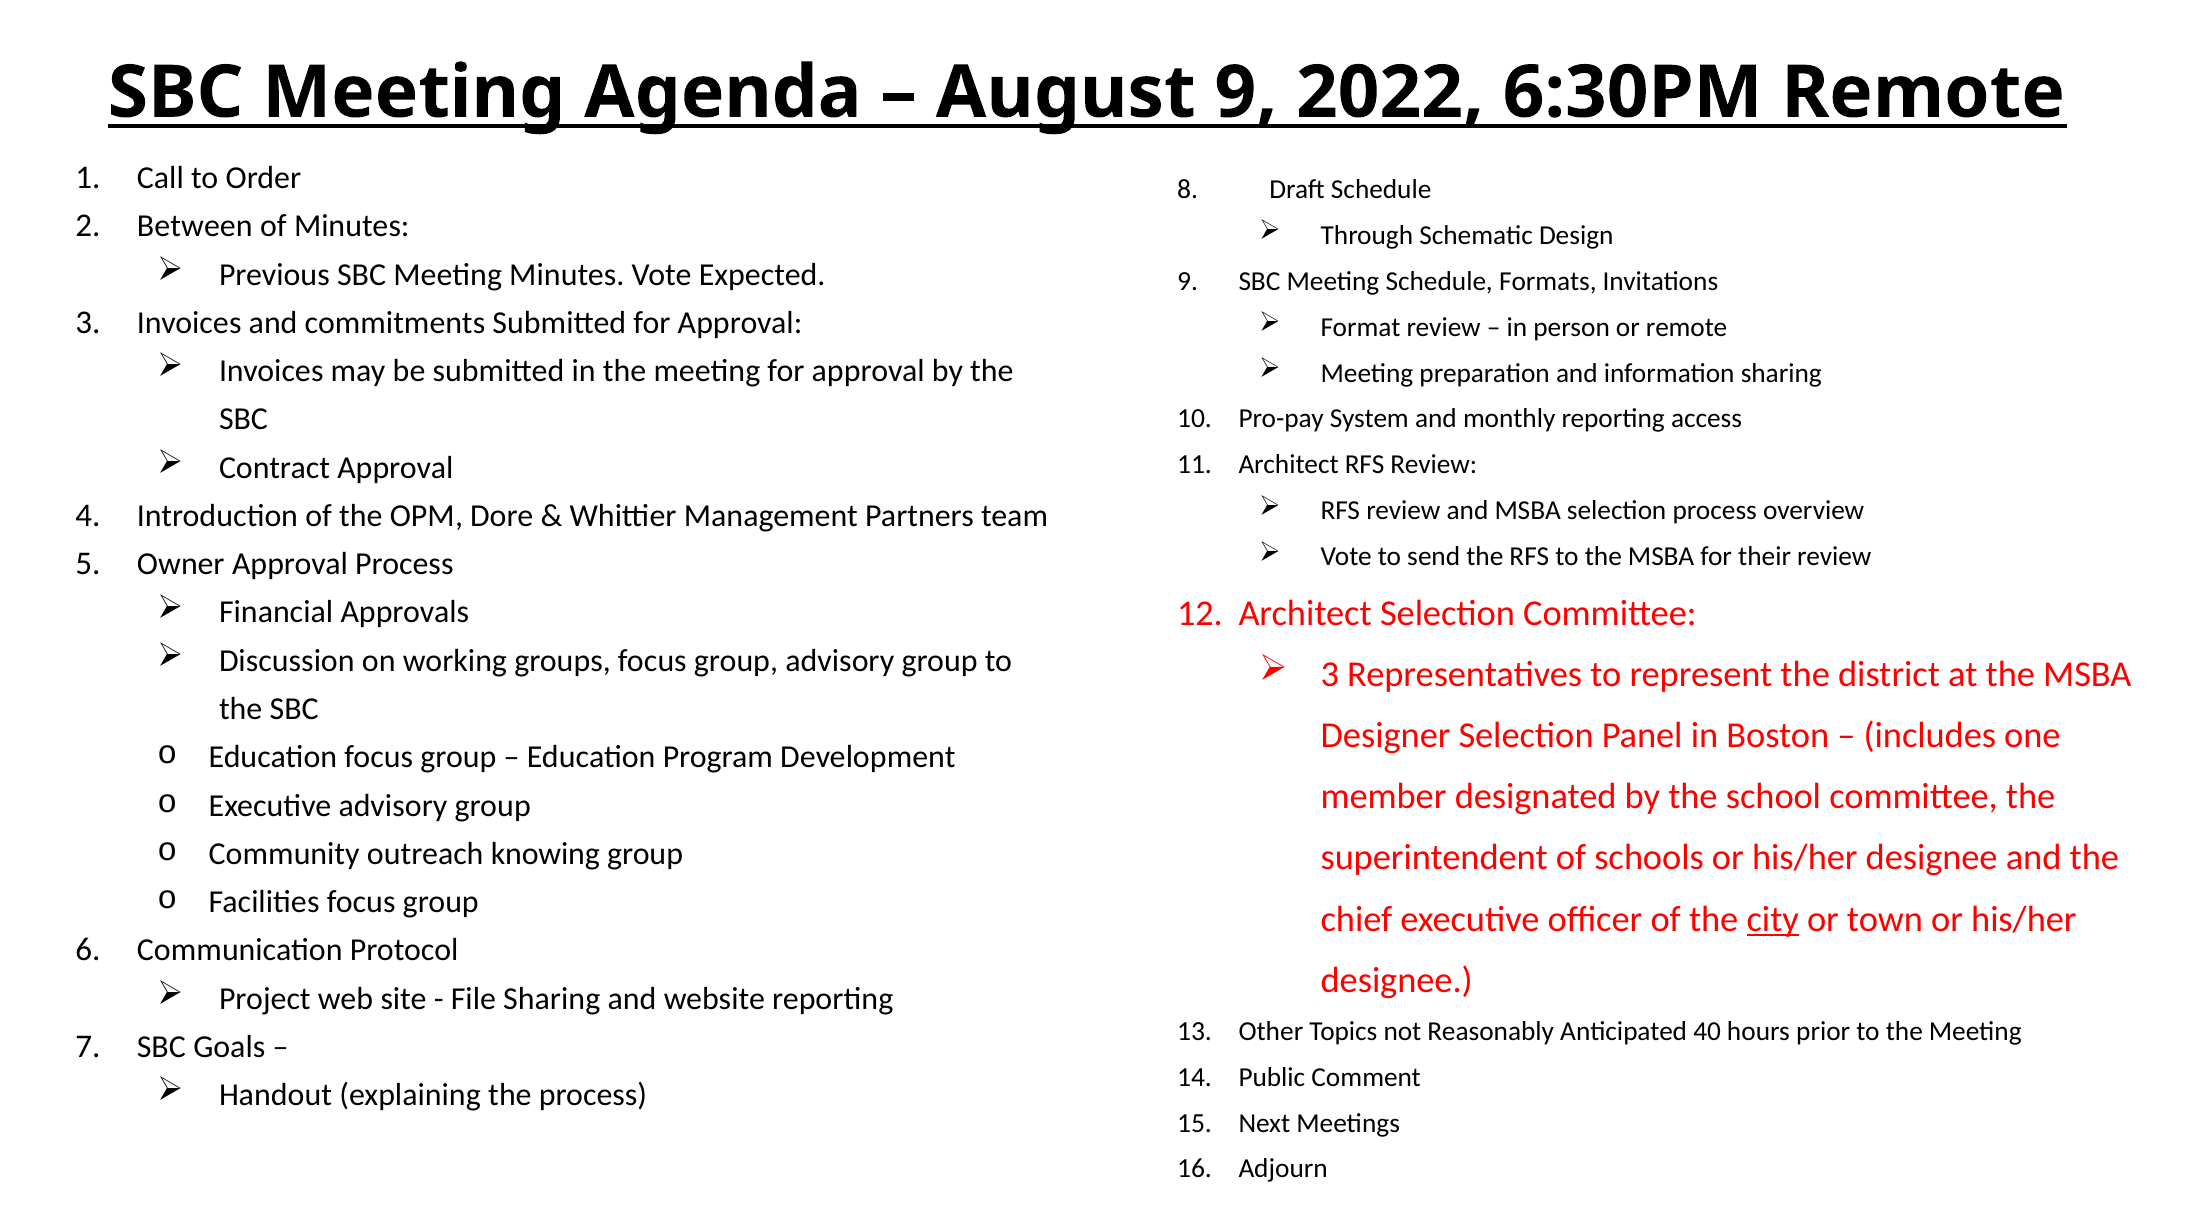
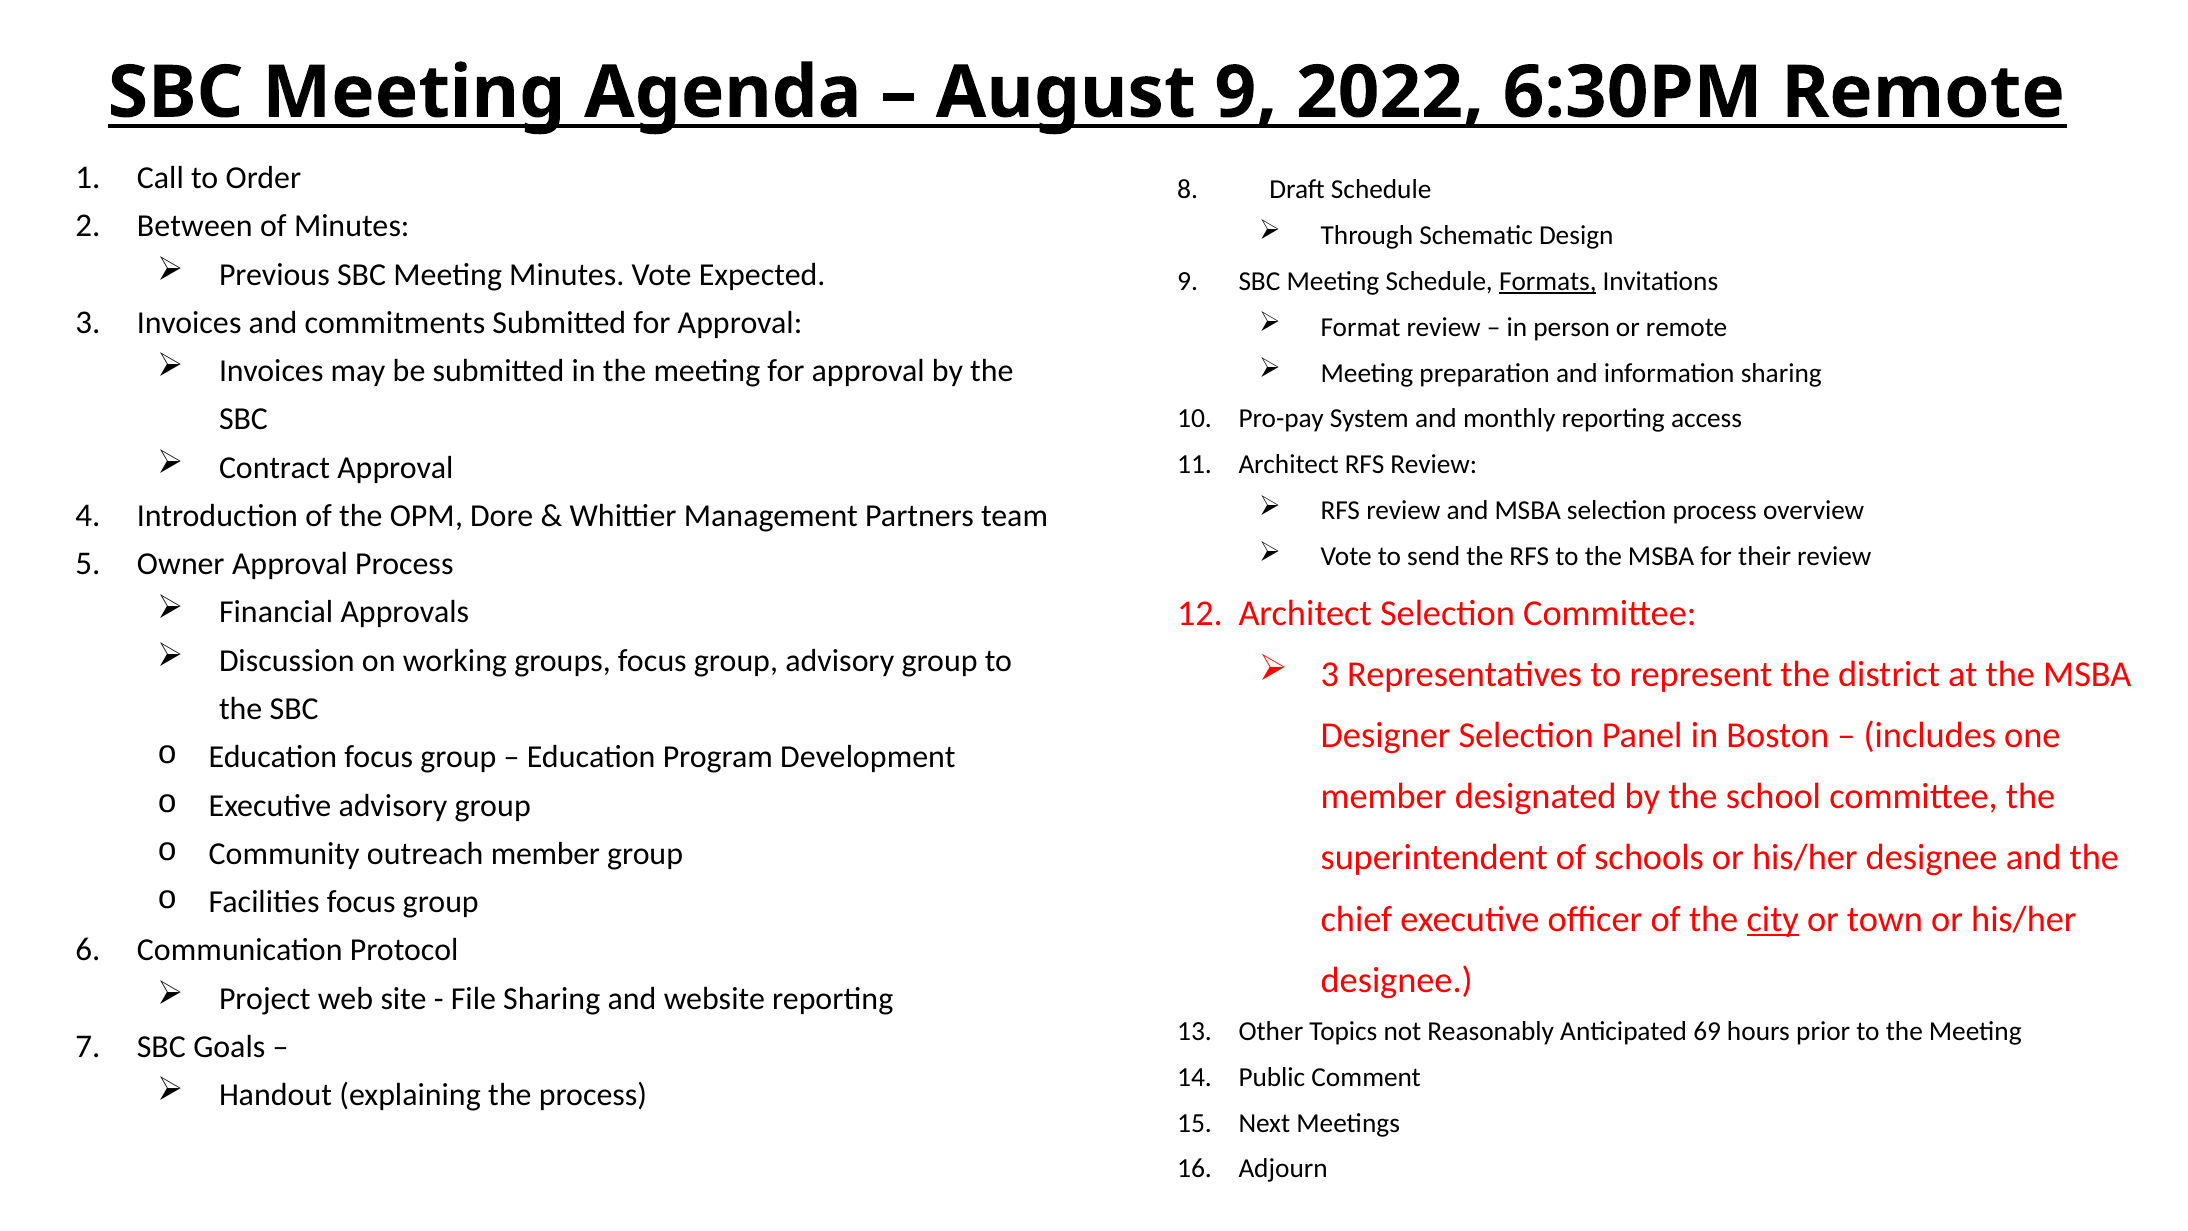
Formats underline: none -> present
outreach knowing: knowing -> member
40: 40 -> 69
